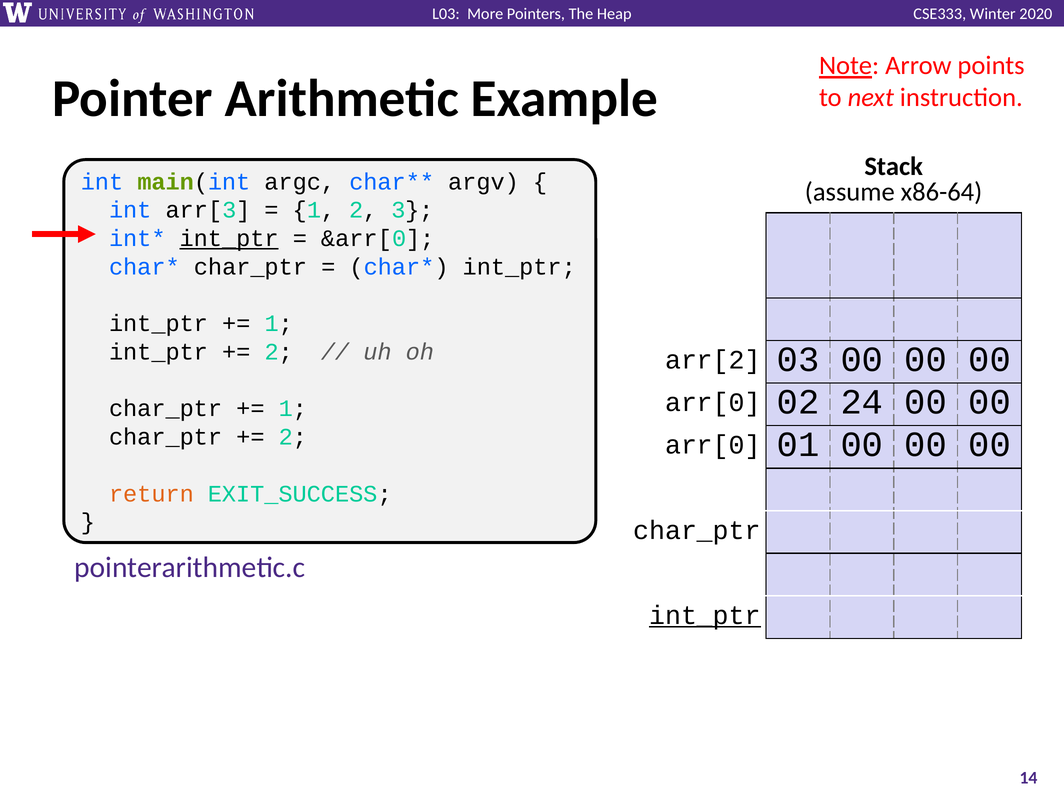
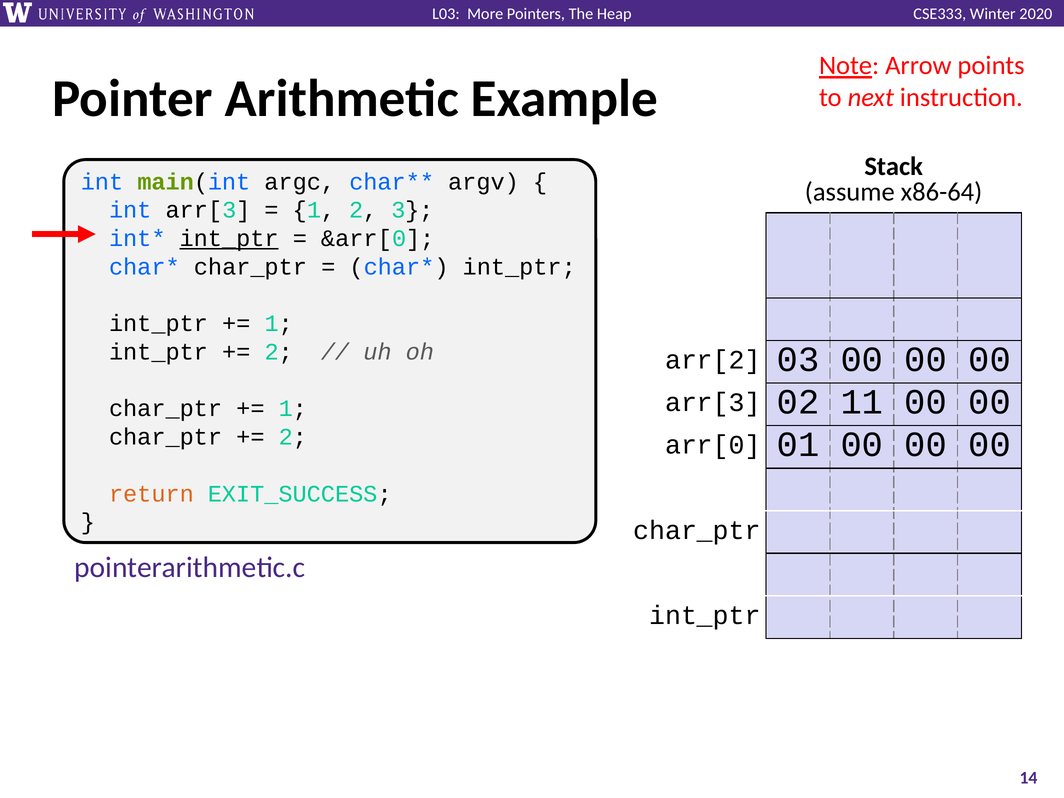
arr[0 at (713, 403): arr[0 -> arr[3
24: 24 -> 11
int_ptr at (705, 615) underline: present -> none
